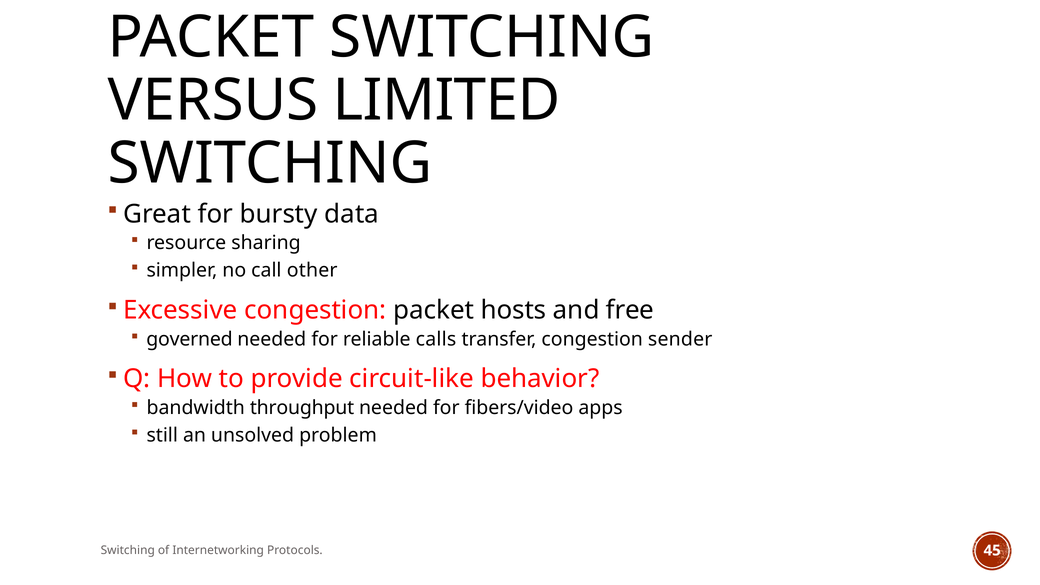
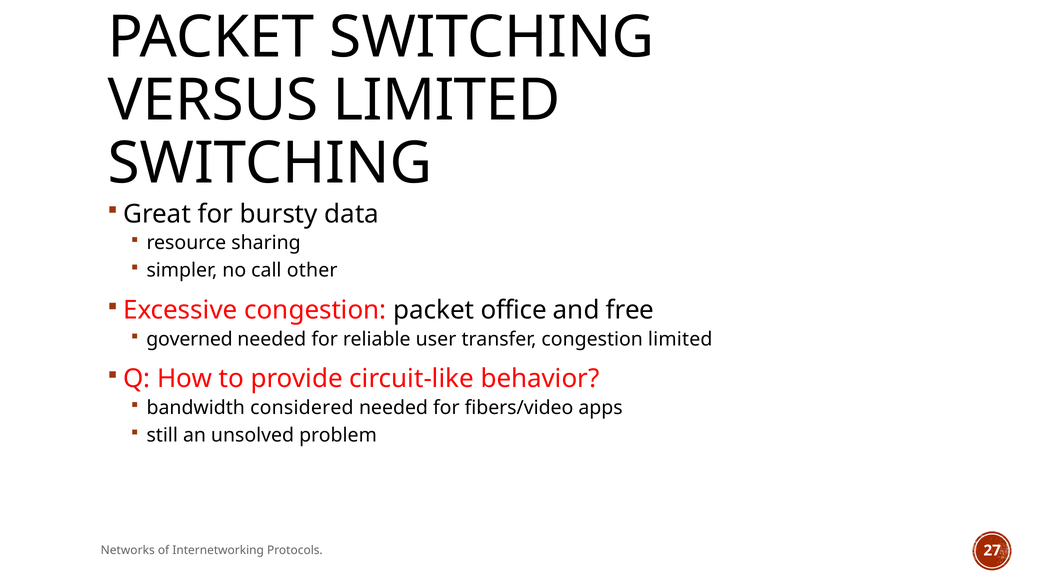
hosts: hosts -> office
calls: calls -> user
congestion sender: sender -> limited
throughput: throughput -> considered
Switching at (128, 550): Switching -> Networks
45: 45 -> 27
